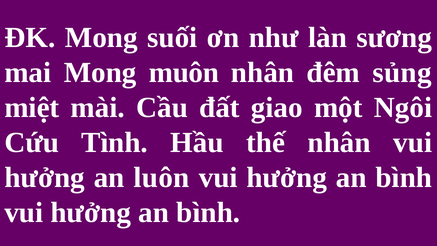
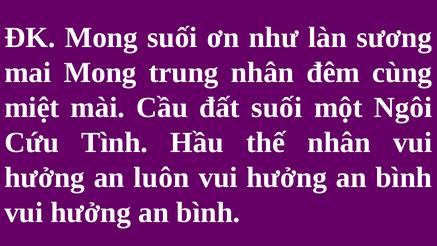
muôn: muôn -> trung
sủng: sủng -> cùng
đất giao: giao -> suối
